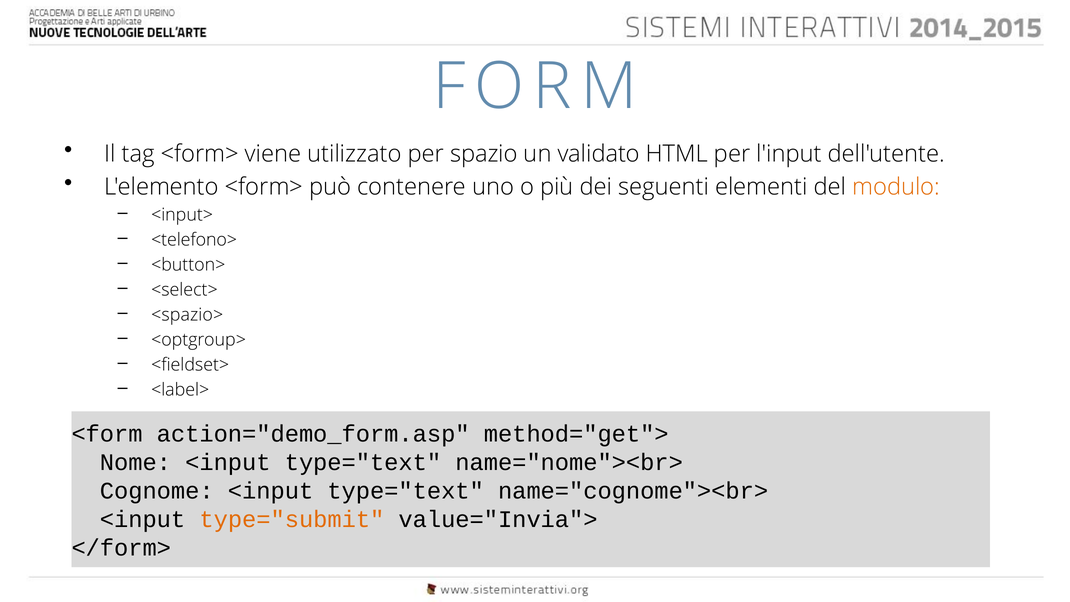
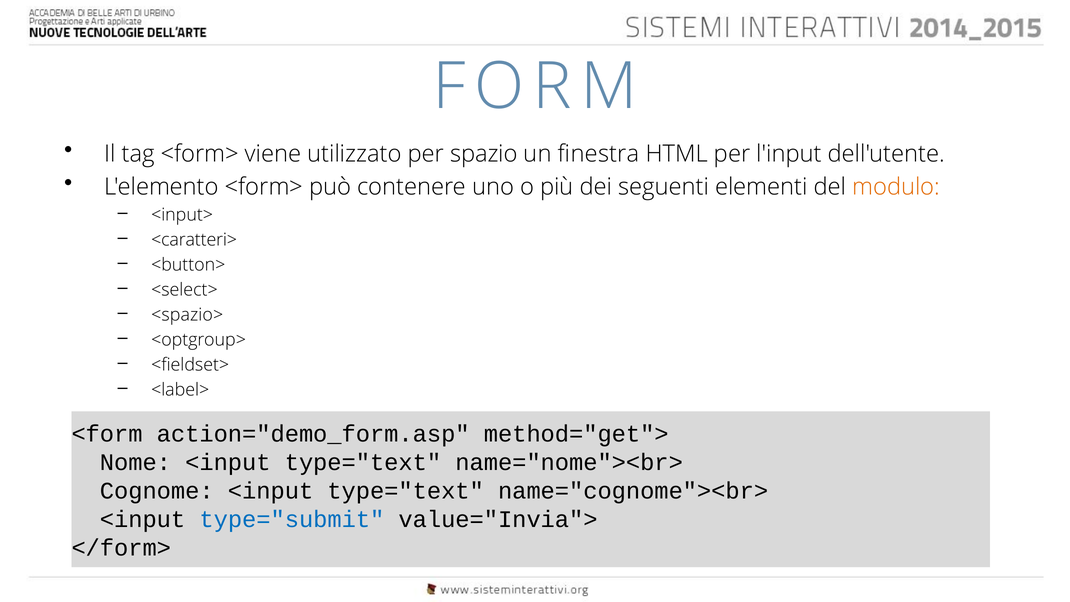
validato: validato -> finestra
<telefono>: <telefono> -> <caratteri>
type="submit colour: orange -> blue
